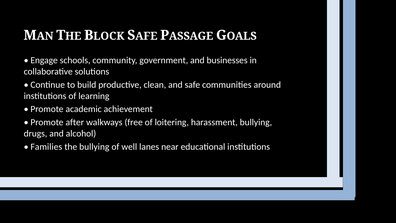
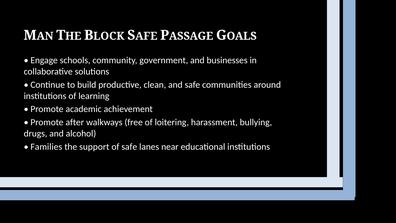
the bullying: bullying -> support
of well: well -> safe
